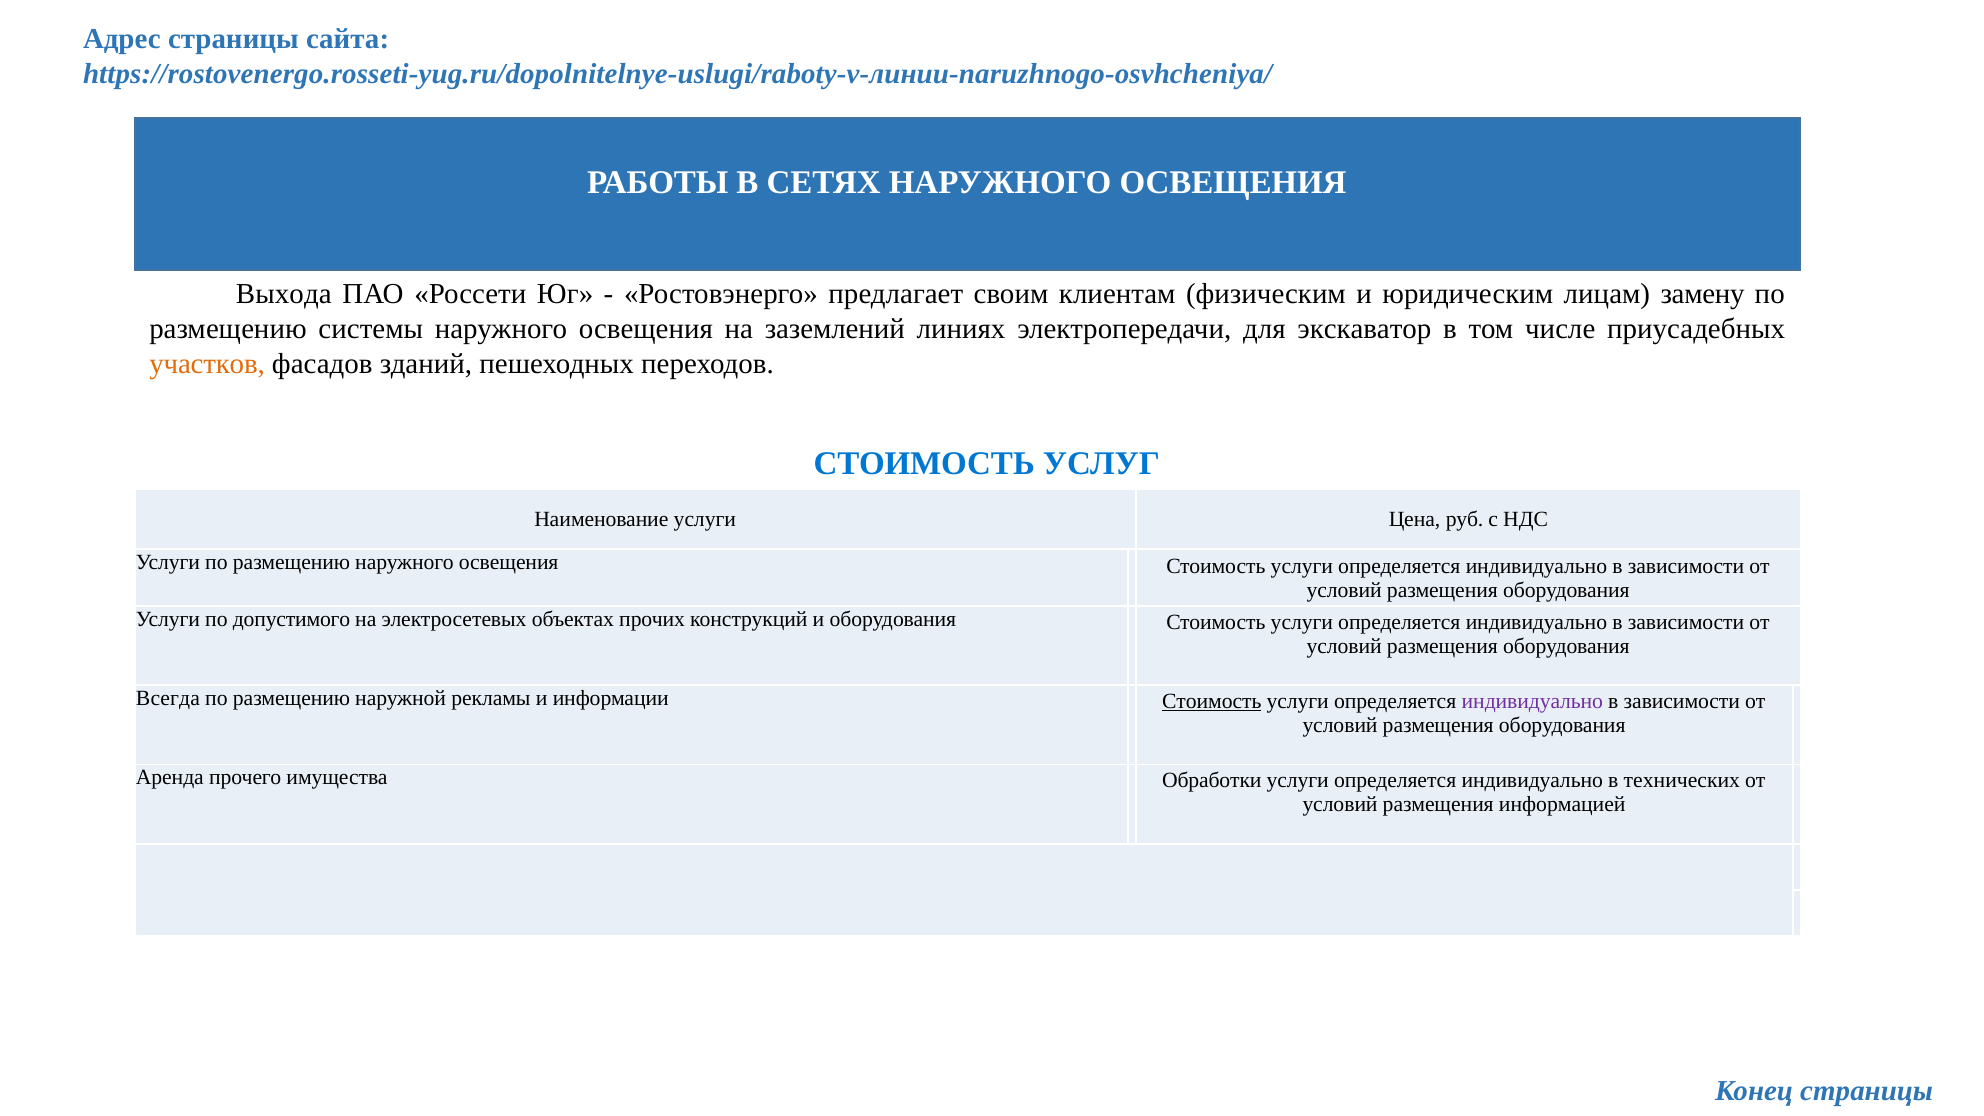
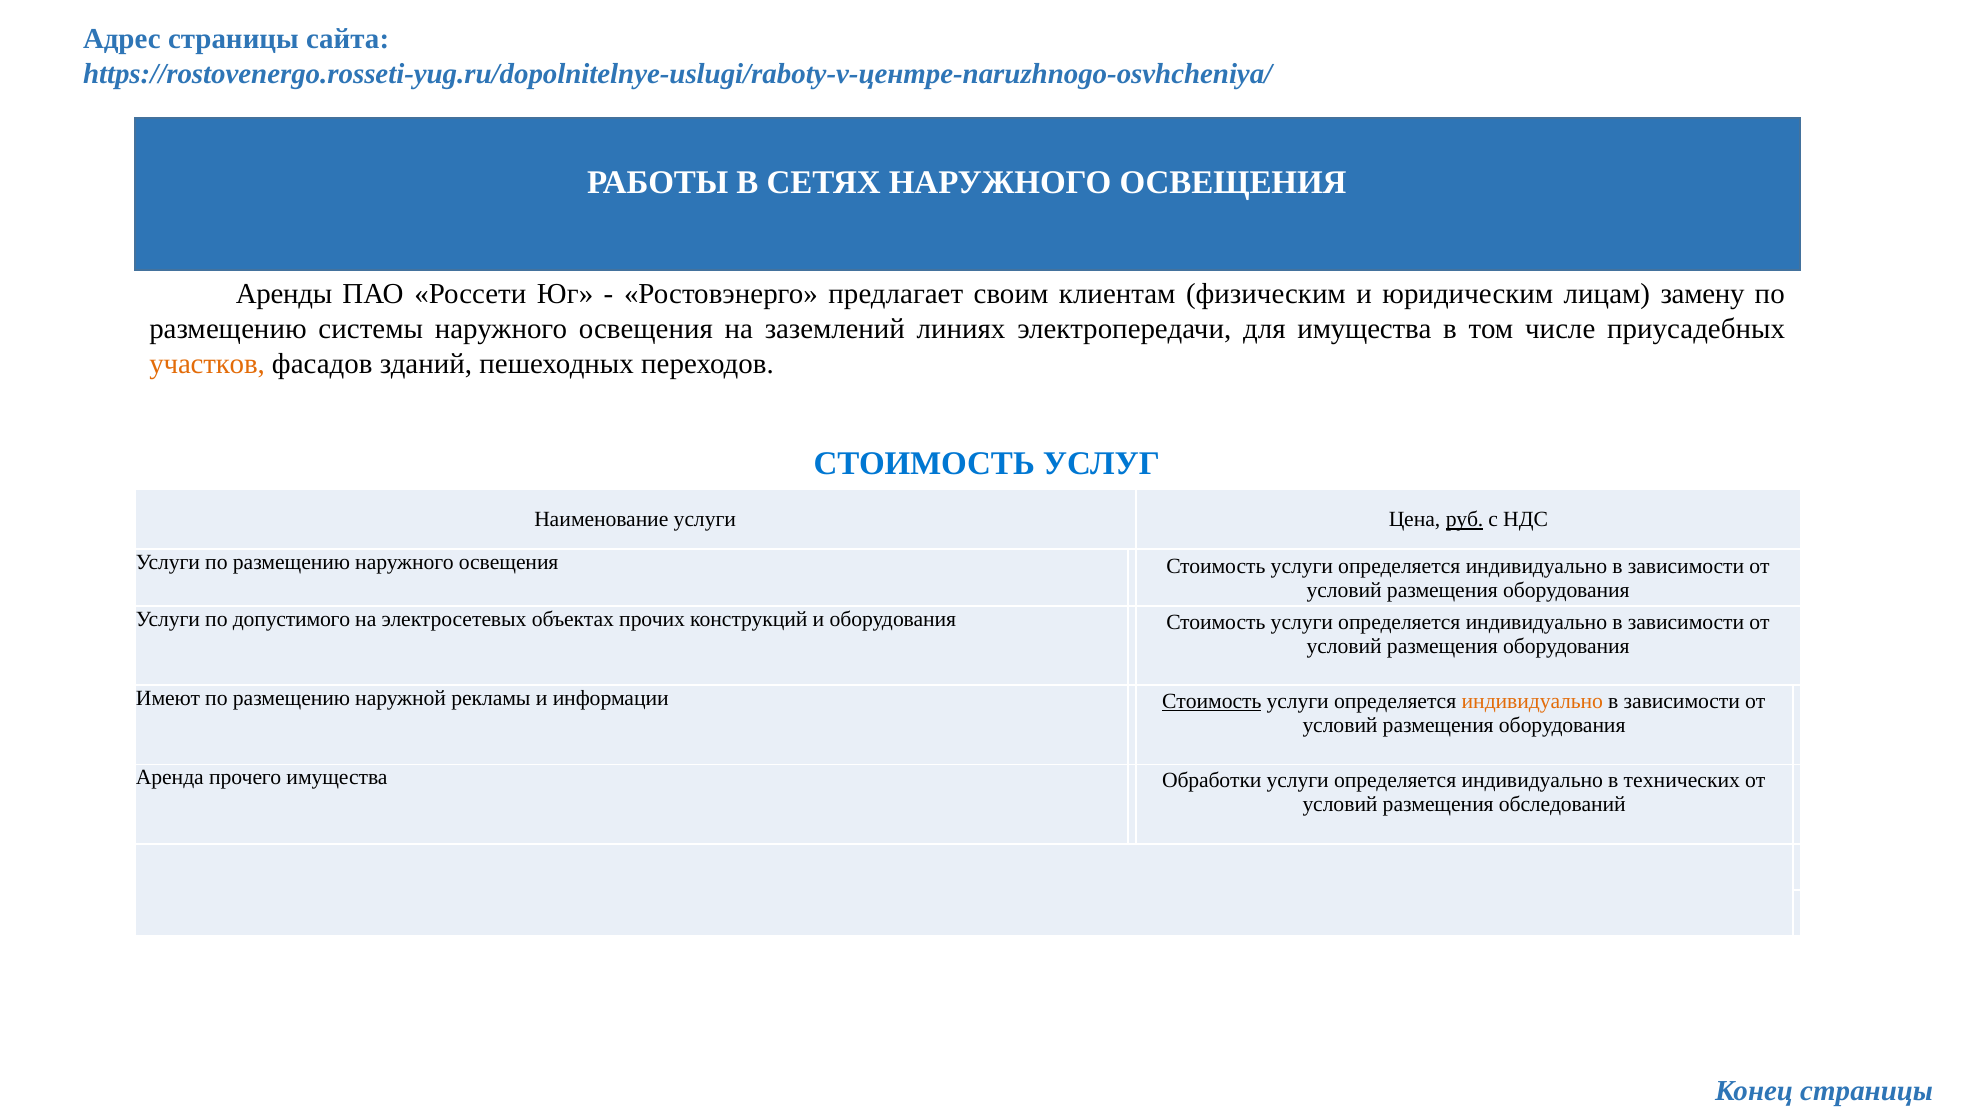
https://rostovenergo.rosseti-yug.ru/dopolnitelnye-uslugi/raboty-v-линии-naruzhnogo-osvhcheniya/: https://rostovenergo.rosseti-yug.ru/dopolnitelnye-uslugi/raboty-v-линии-naruzhnogo-osvhcheniya/ -> https://rostovenergo.rosseti-yug.ru/dopolnitelnye-uslugi/raboty-v-центре-naruzhnogo-osvhcheniya/
Выхода: Выхода -> Аренды
для экскаватор: экскаватор -> имущества
руб underline: none -> present
Всегда: Всегда -> Имеют
индивидуально at (1532, 701) colour: purple -> orange
информацией: информацией -> обследований
